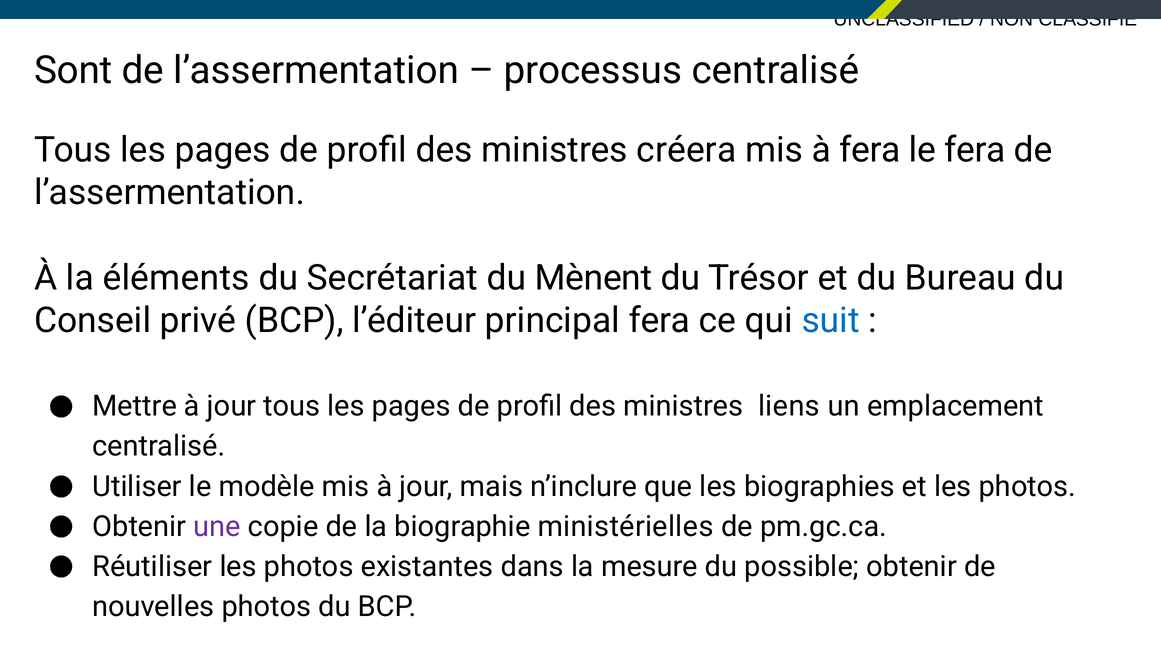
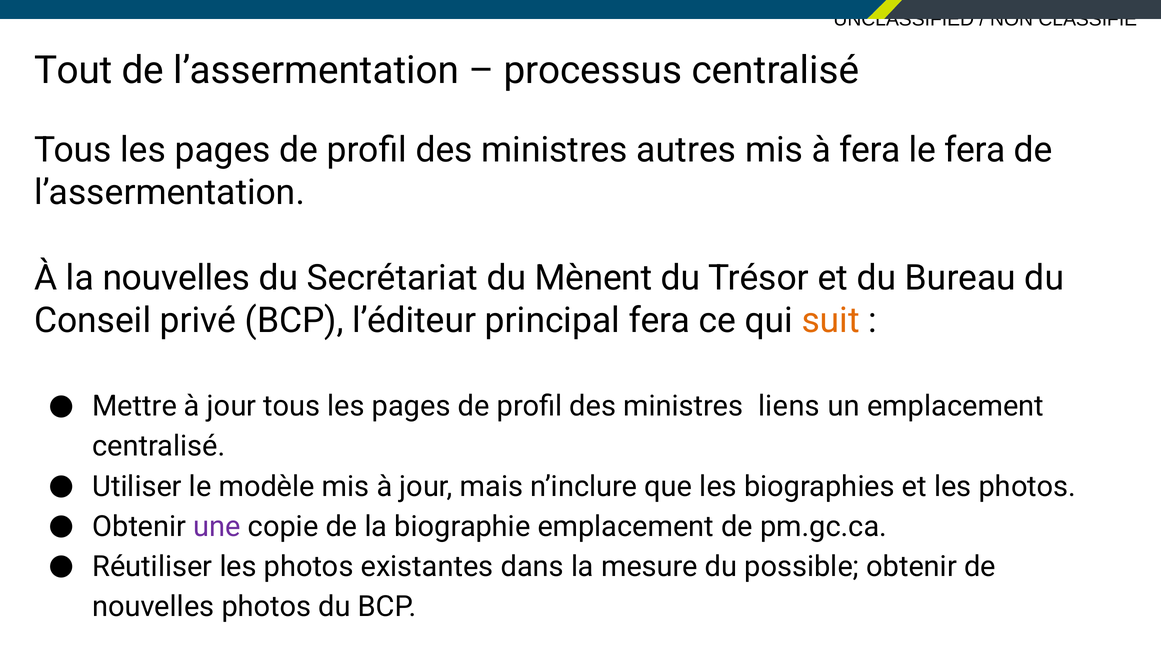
Sont: Sont -> Tout
créera: créera -> autres
la éléments: éléments -> nouvelles
suit colour: blue -> orange
biographie ministérielles: ministérielles -> emplacement
